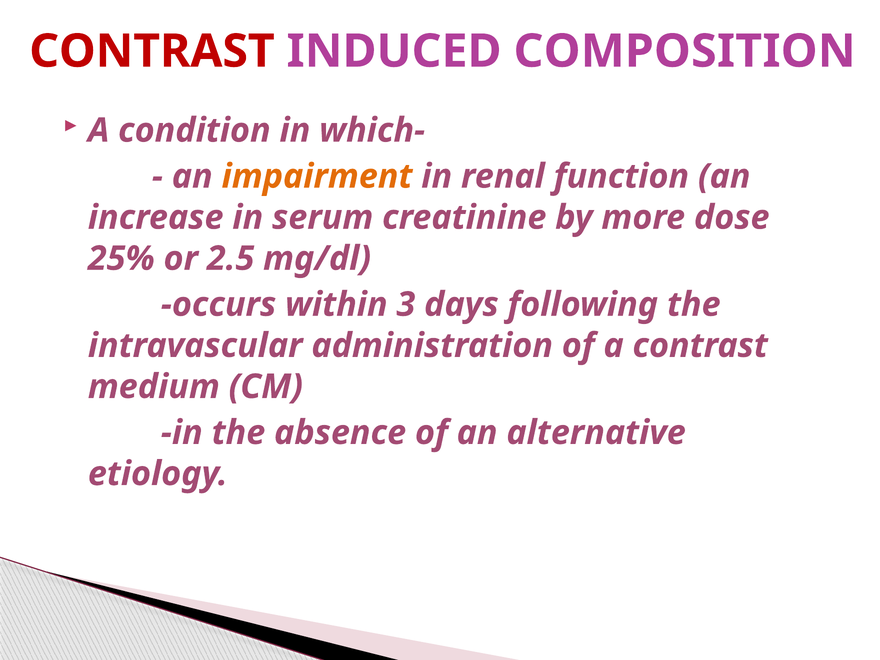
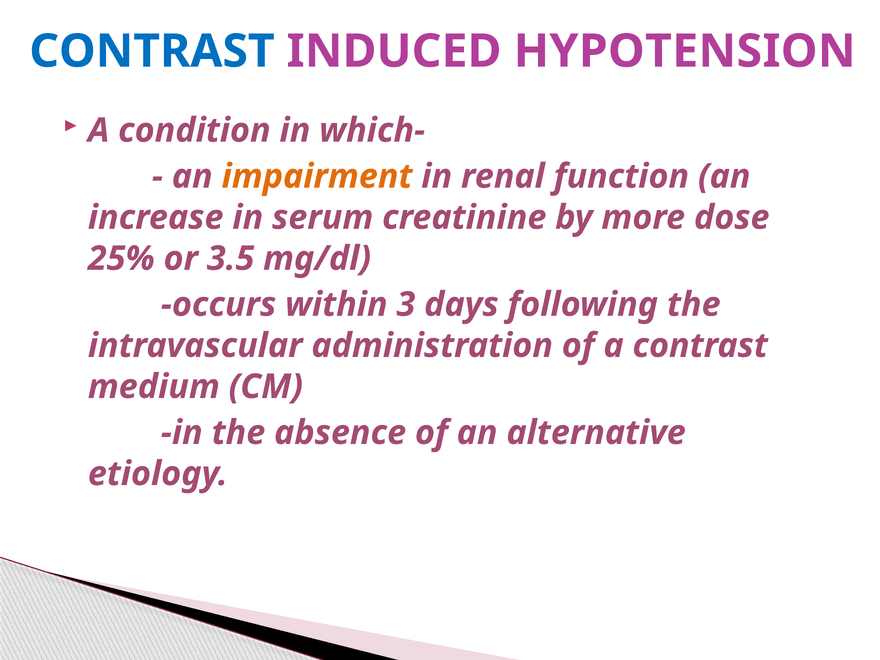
CONTRAST at (152, 51) colour: red -> blue
COMPOSITION: COMPOSITION -> HYPOTENSION
2.5: 2.5 -> 3.5
